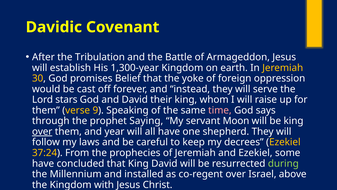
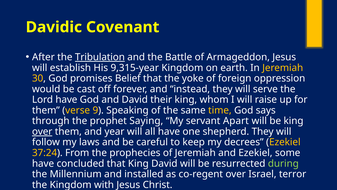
Tribulation underline: none -> present
1,300-year: 1,300-year -> 9,315-year
Lord stars: stars -> have
time colour: pink -> yellow
Moon: Moon -> Apart
above: above -> terror
